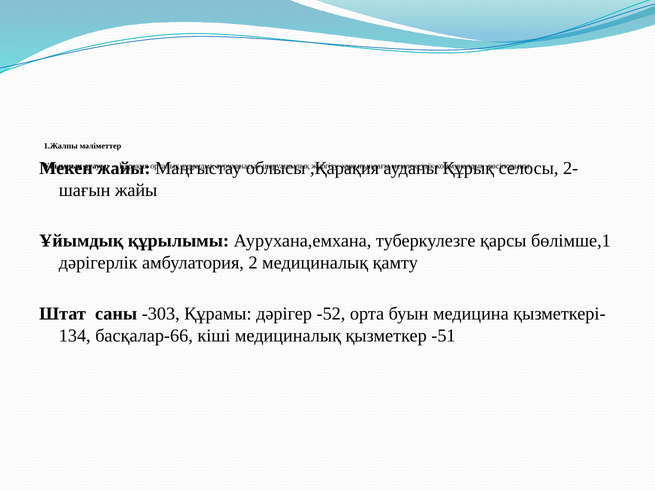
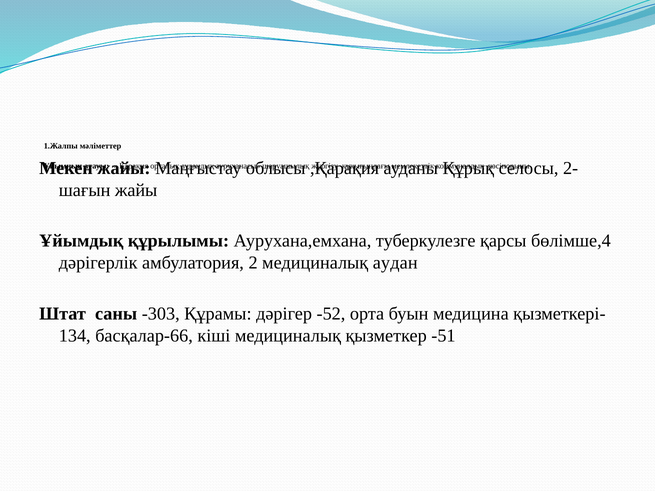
бөлімше,1: бөлімше,1 -> бөлімше,4
қамту: қамту -> аудан
